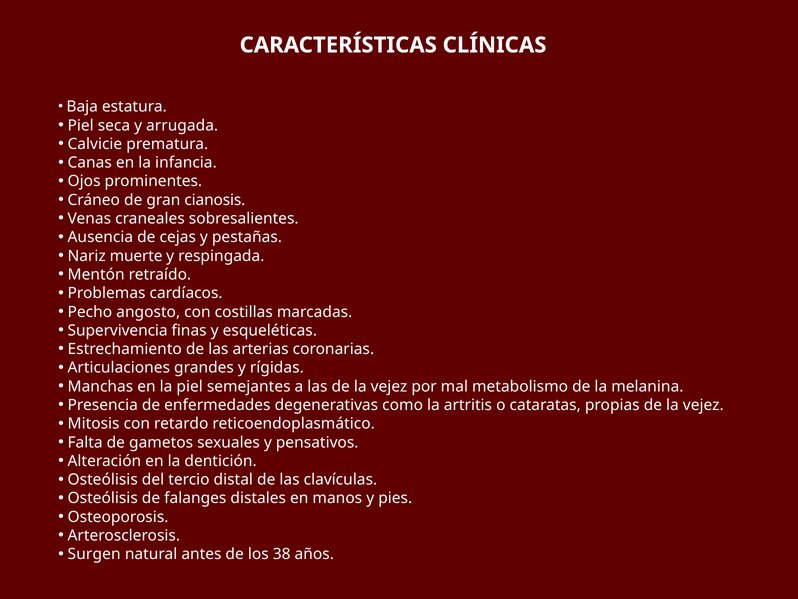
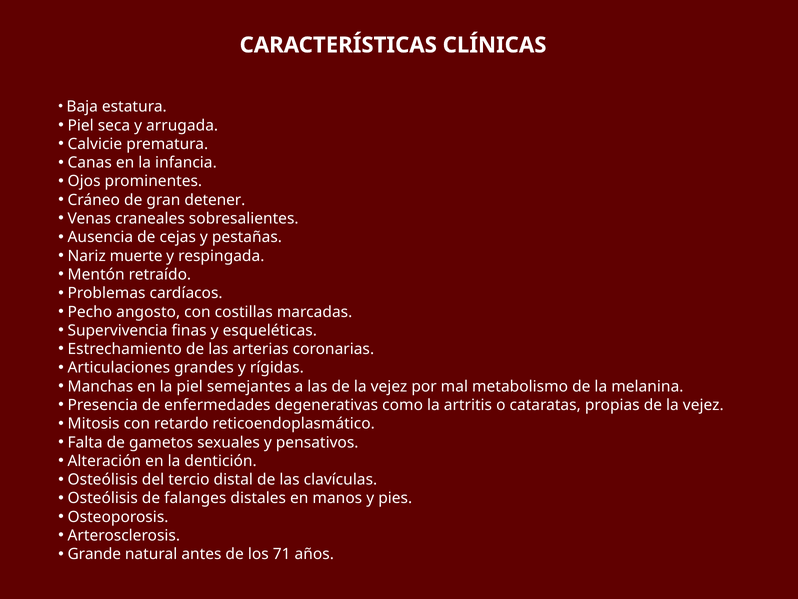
cianosis: cianosis -> detener
Surgen: Surgen -> Grande
38: 38 -> 71
